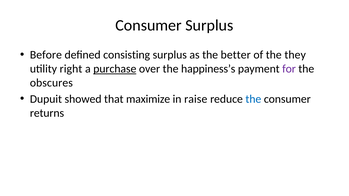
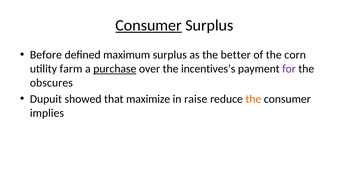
Consumer at (149, 25) underline: none -> present
consisting: consisting -> maximum
they: they -> corn
right: right -> farm
happiness’s: happiness’s -> incentives’s
the at (253, 99) colour: blue -> orange
returns: returns -> implies
